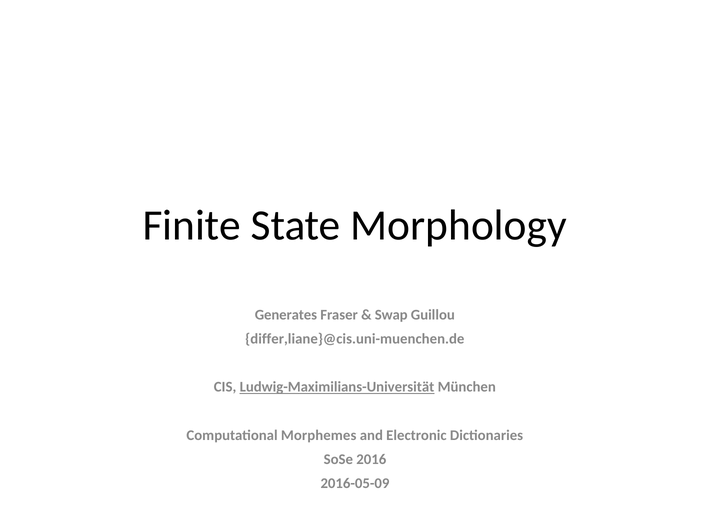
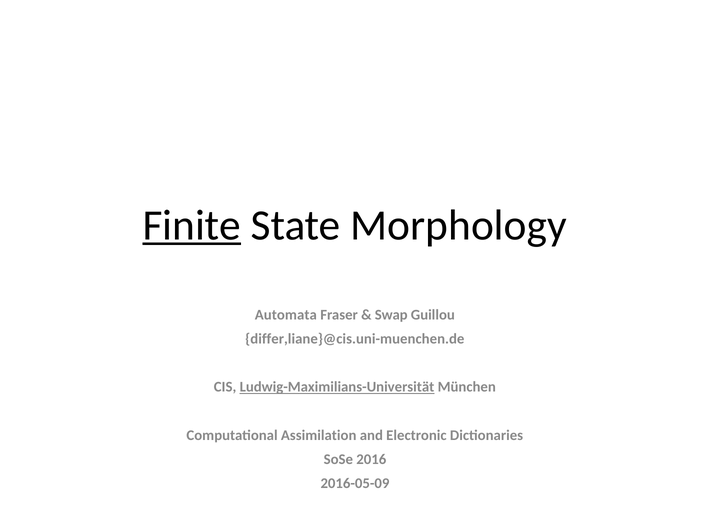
Finite underline: none -> present
Generates: Generates -> Automata
Morphemes: Morphemes -> Assimilation
